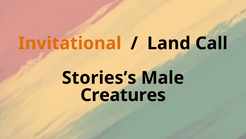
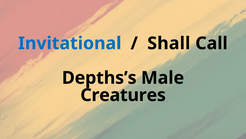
Invitational colour: orange -> blue
Land: Land -> Shall
Stories’s: Stories’s -> Depths’s
